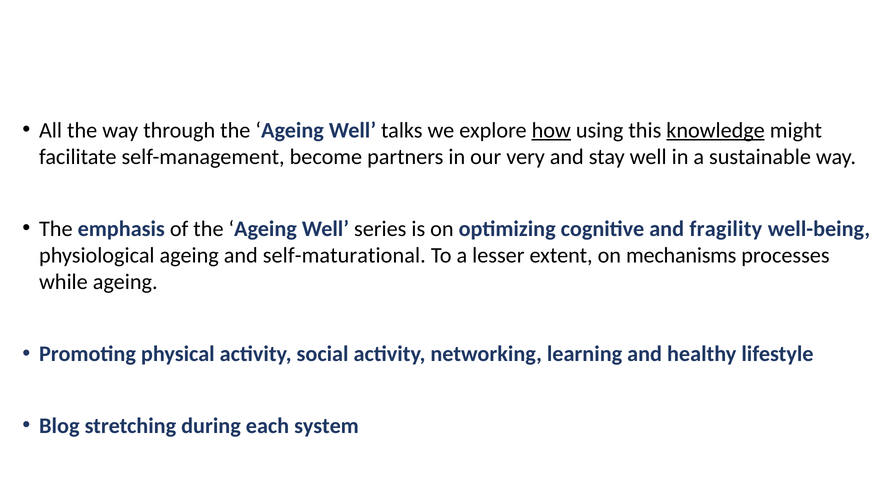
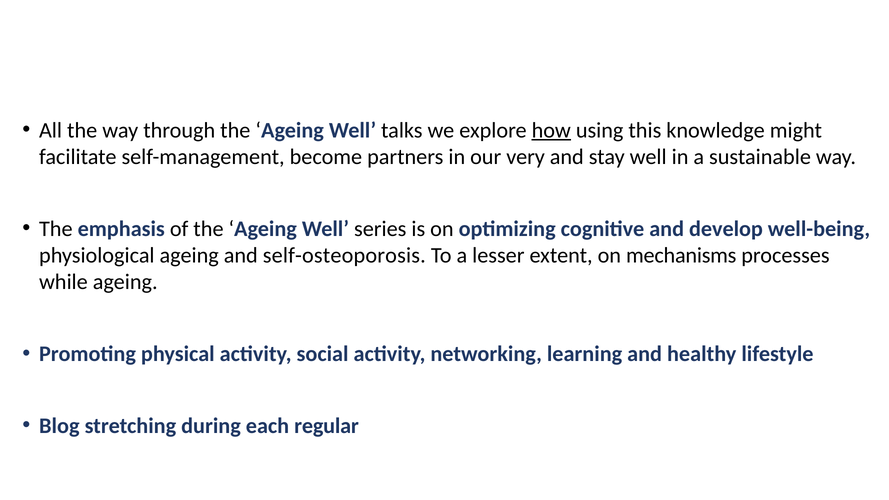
knowledge underline: present -> none
fragility: fragility -> develop
self-maturational: self-maturational -> self-osteoporosis
system: system -> regular
